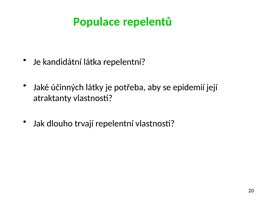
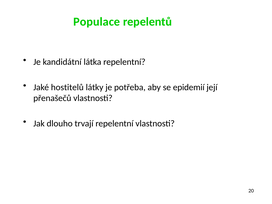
účinných: účinných -> hostitelů
atraktanty: atraktanty -> přenašečů
